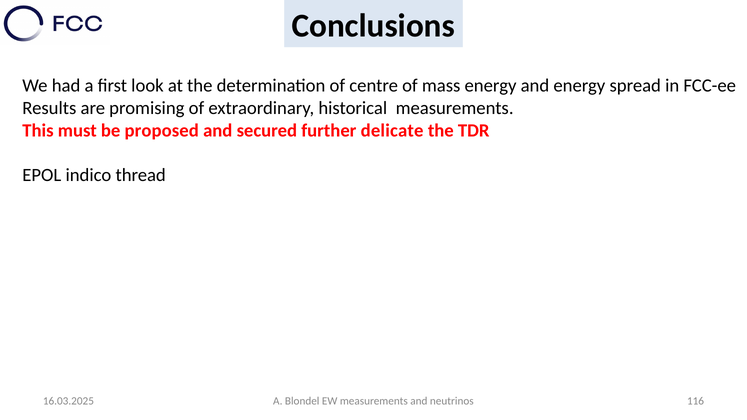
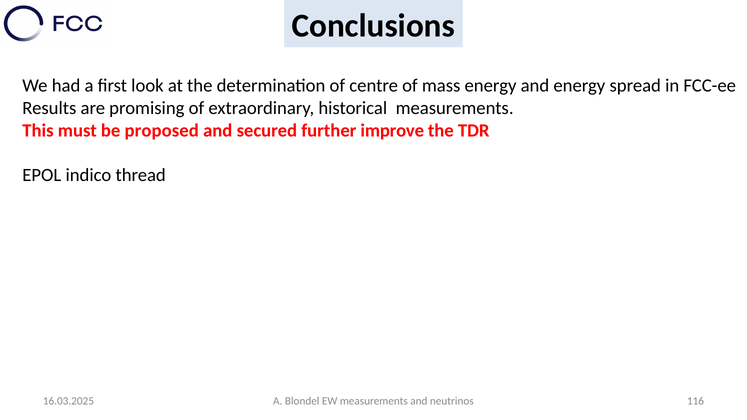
delicate: delicate -> improve
